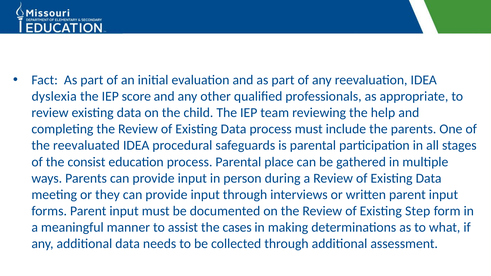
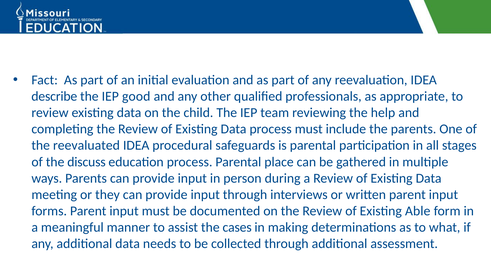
dyslexia: dyslexia -> describe
score: score -> good
consist: consist -> discuss
Step: Step -> Able
